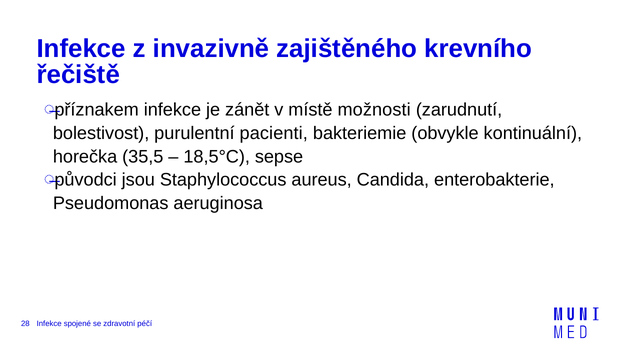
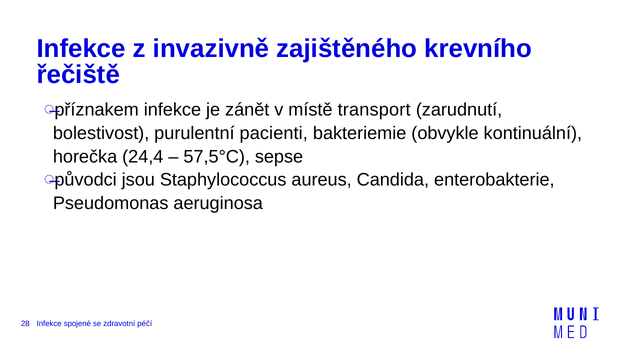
možnosti: možnosti -> transport
35,5: 35,5 -> 24,4
18,5°C: 18,5°C -> 57,5°C
